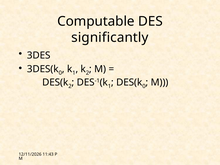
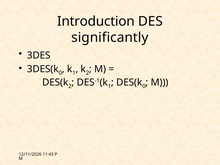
Computable: Computable -> Introduction
